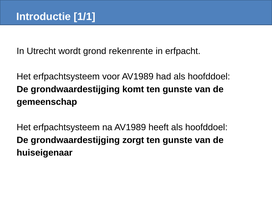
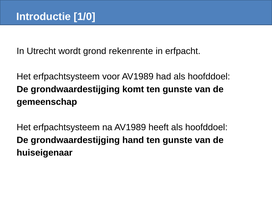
1/1: 1/1 -> 1/0
zorgt: zorgt -> hand
